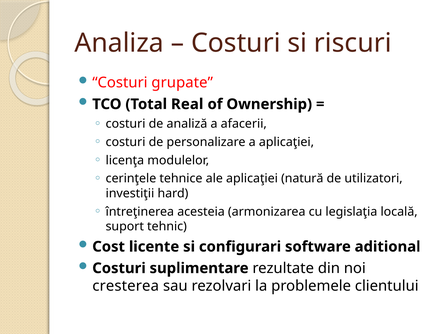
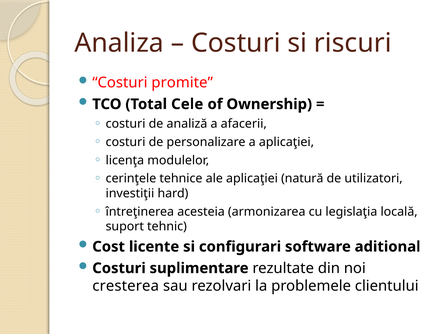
grupate: grupate -> promite
Real: Real -> Cele
